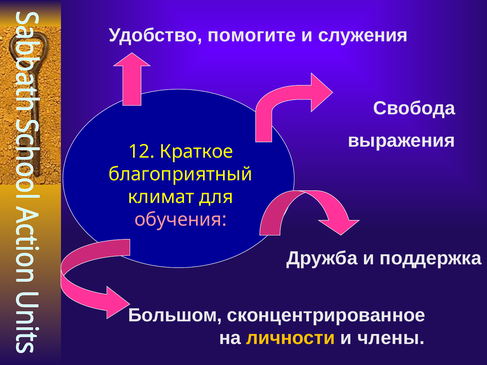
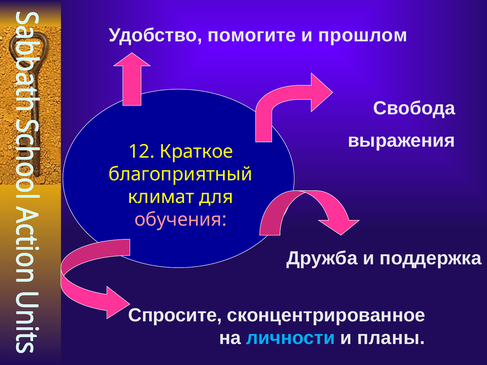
служения: служения -> прошлом
Большом: Большом -> Спросите
личности colour: yellow -> light blue
члены: члены -> планы
